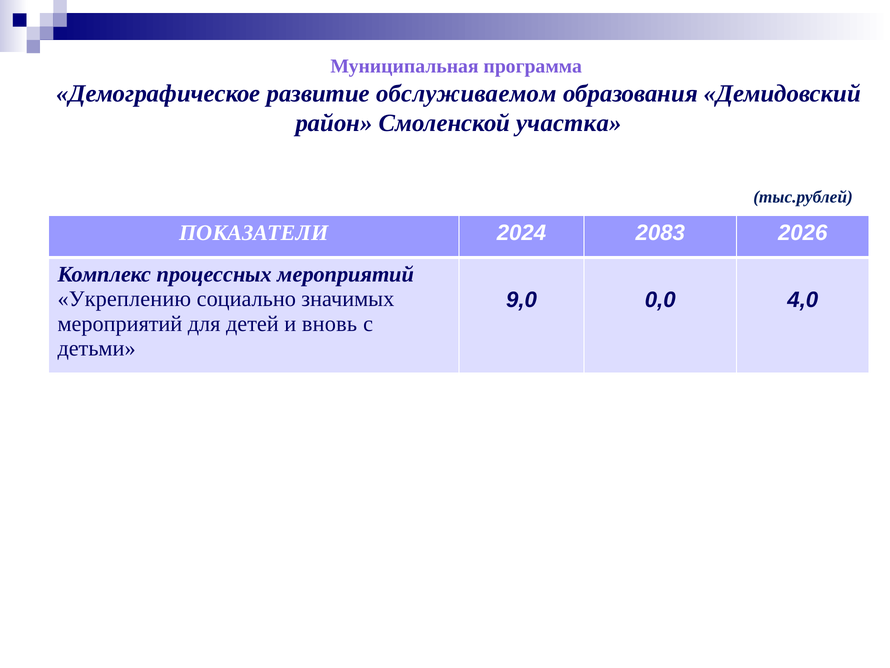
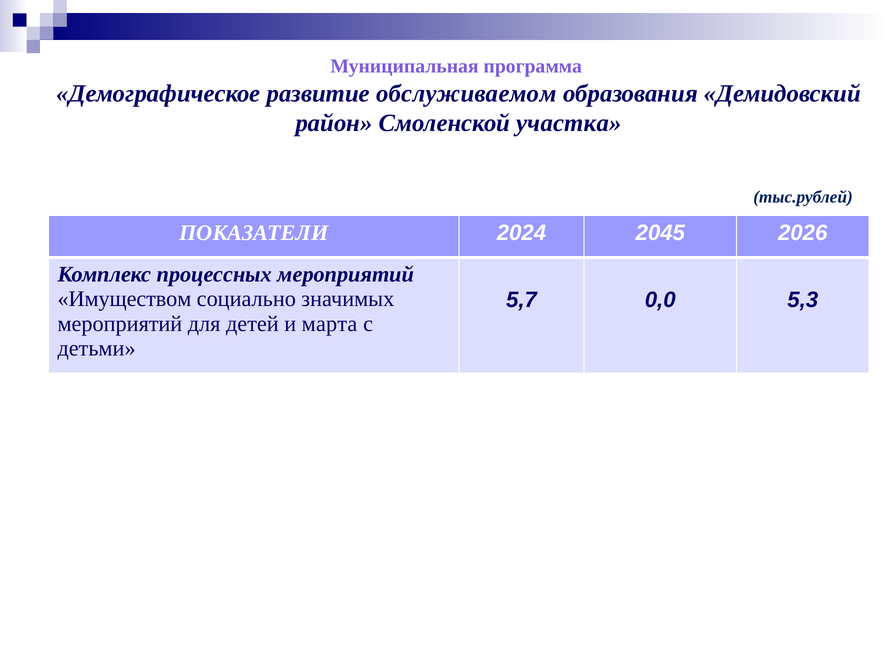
2083: 2083 -> 2045
Укреплению: Укреплению -> Имуществом
9,0: 9,0 -> 5,7
4,0: 4,0 -> 5,3
вновь: вновь -> марта
